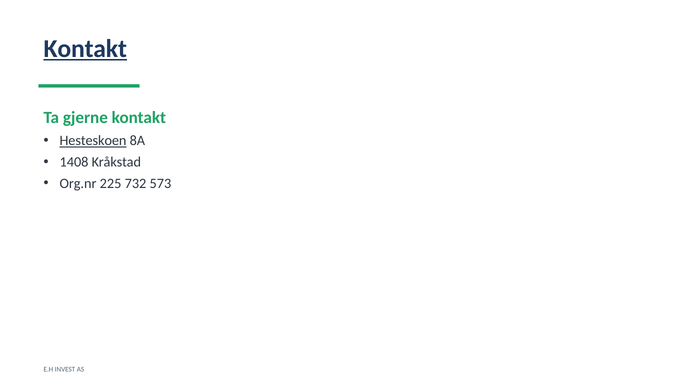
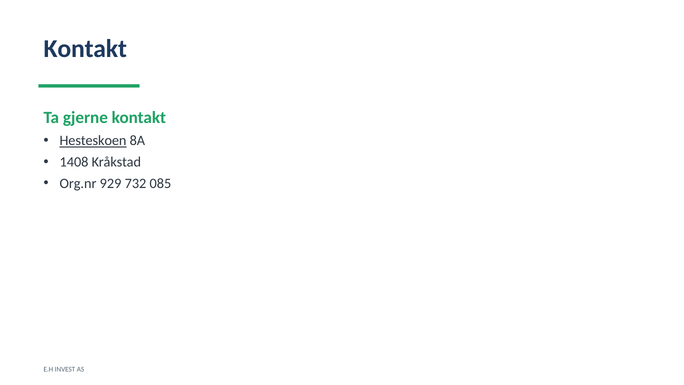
Kontakt at (85, 49) underline: present -> none
225: 225 -> 929
573: 573 -> 085
